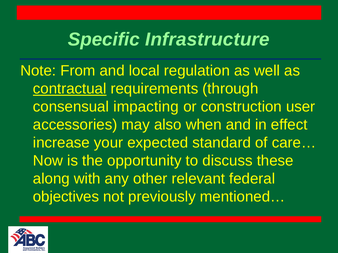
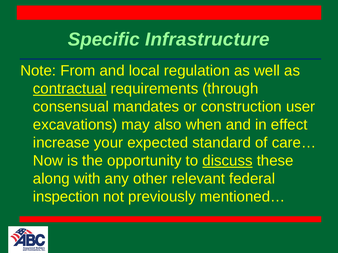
impacting: impacting -> mandates
accessories: accessories -> excavations
discuss underline: none -> present
objectives: objectives -> inspection
